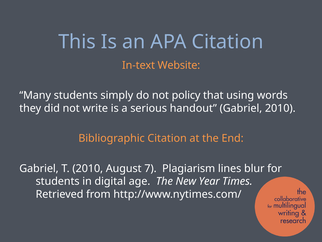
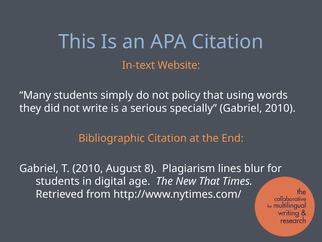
handout: handout -> specially
7: 7 -> 8
New Year: Year -> That
